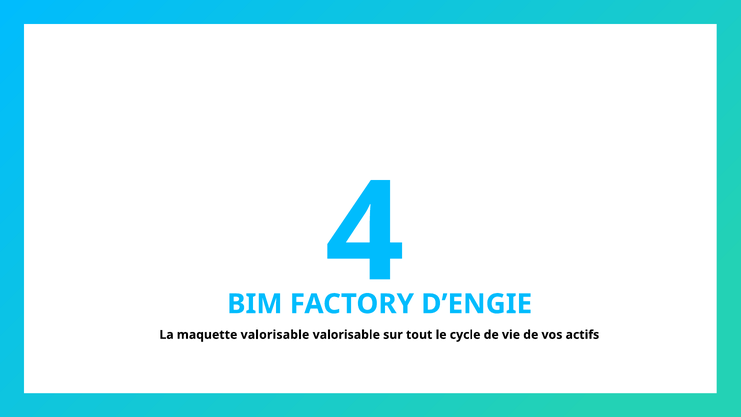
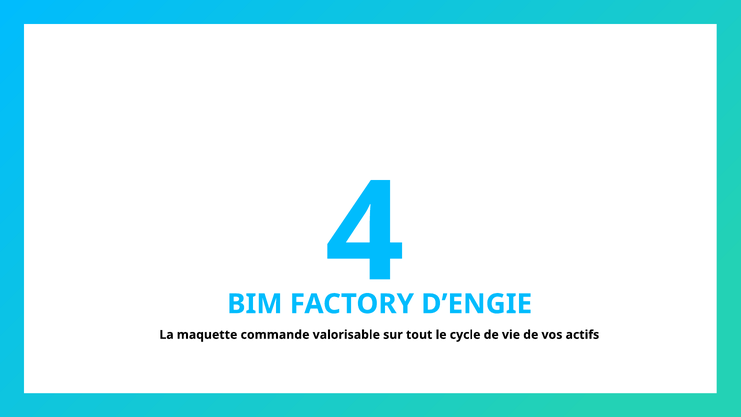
maquette valorisable: valorisable -> commande
